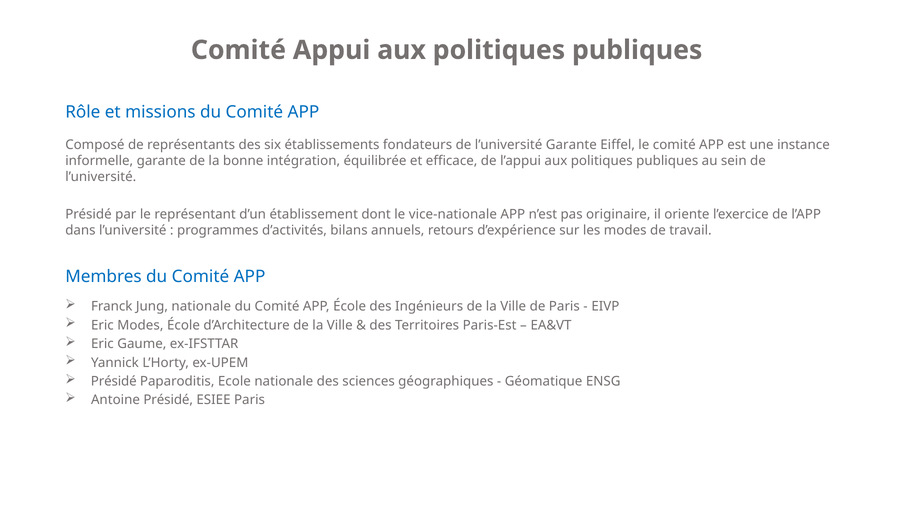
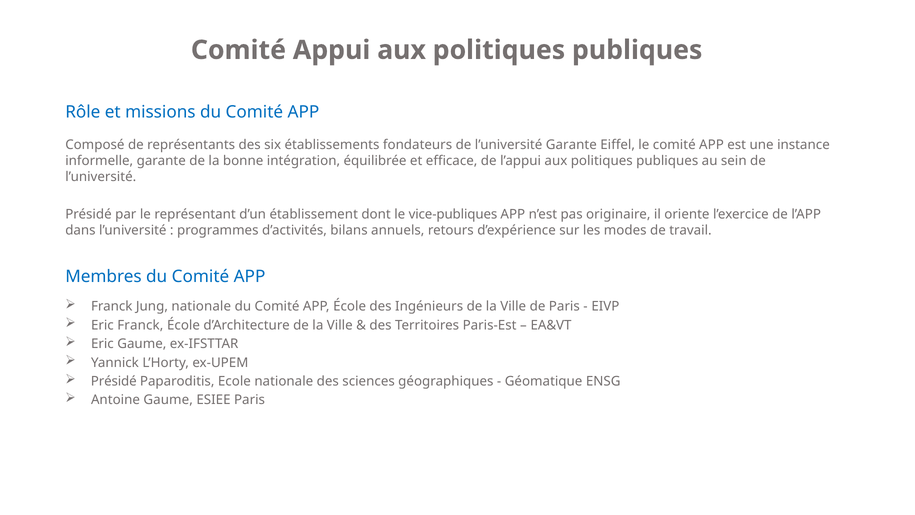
vice-nationale: vice-nationale -> vice-publiques
Eric Modes: Modes -> Franck
Antoine Présidé: Présidé -> Gaume
